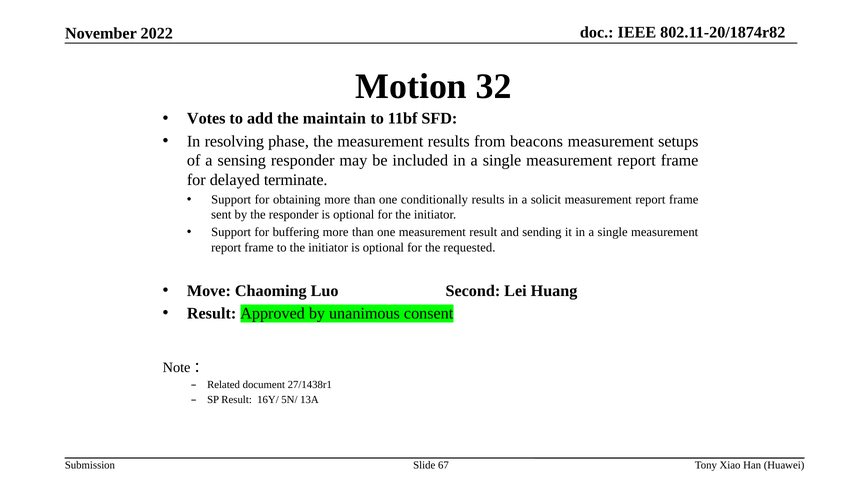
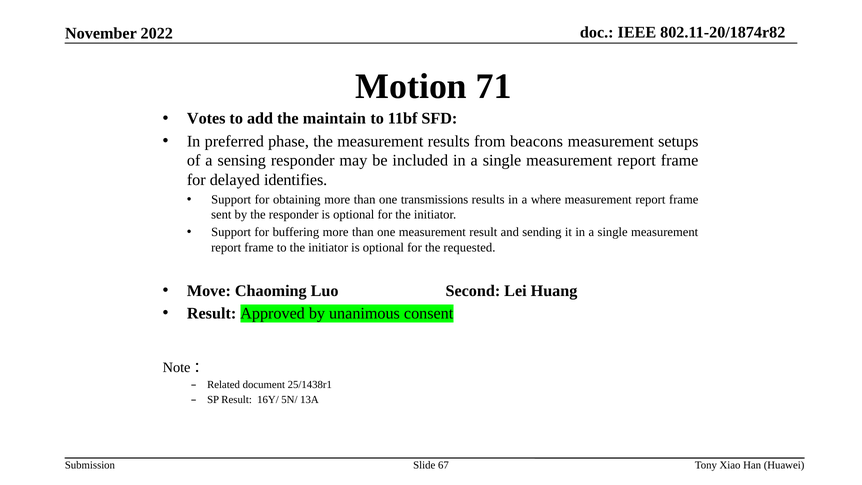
32: 32 -> 71
resolving: resolving -> preferred
terminate: terminate -> identifies
conditionally: conditionally -> transmissions
solicit: solicit -> where
27/1438r1: 27/1438r1 -> 25/1438r1
